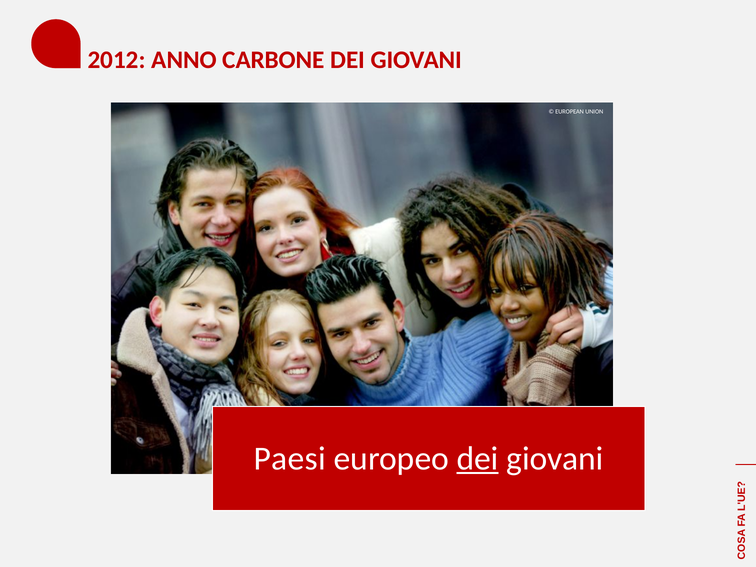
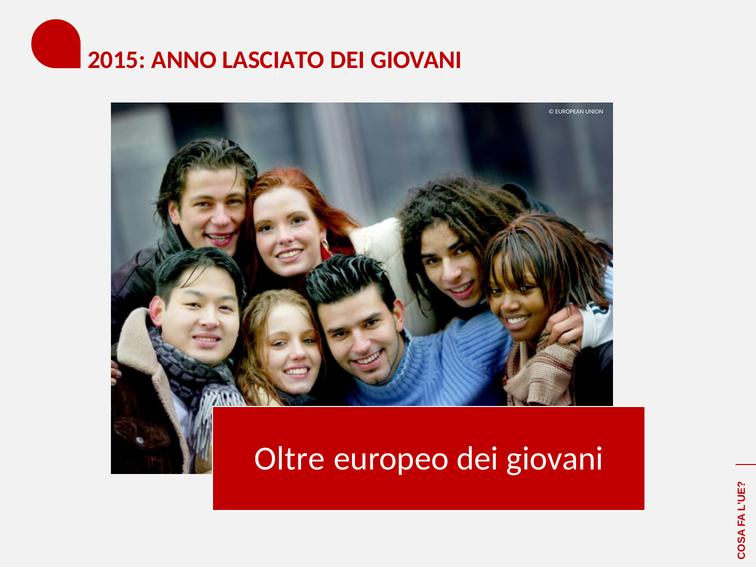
2012: 2012 -> 2015
CARBONE: CARBONE -> LASCIATO
Paesi: Paesi -> Oltre
dei at (478, 458) underline: present -> none
